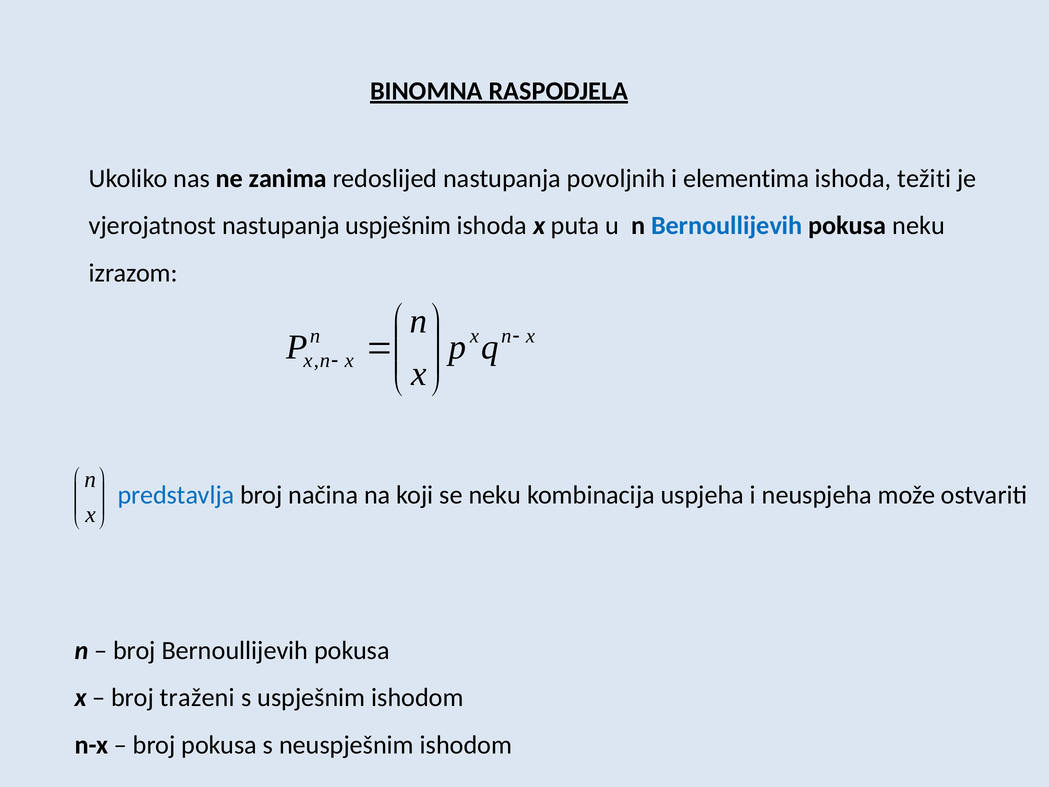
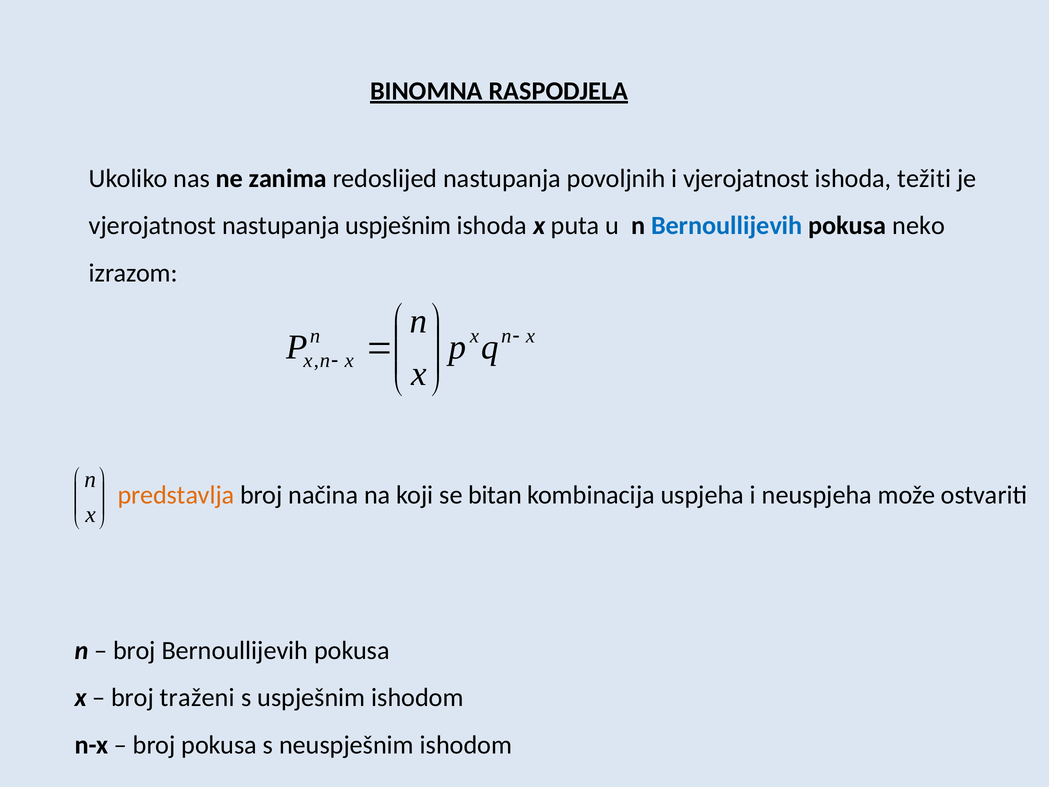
i elementima: elementima -> vjerojatnost
pokusa neku: neku -> neko
predstavlja colour: blue -> orange
se neku: neku -> bitan
